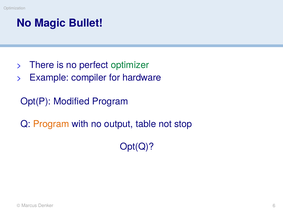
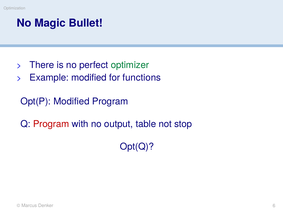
Example compiler: compiler -> modified
hardware: hardware -> functions
Program at (51, 124) colour: orange -> red
